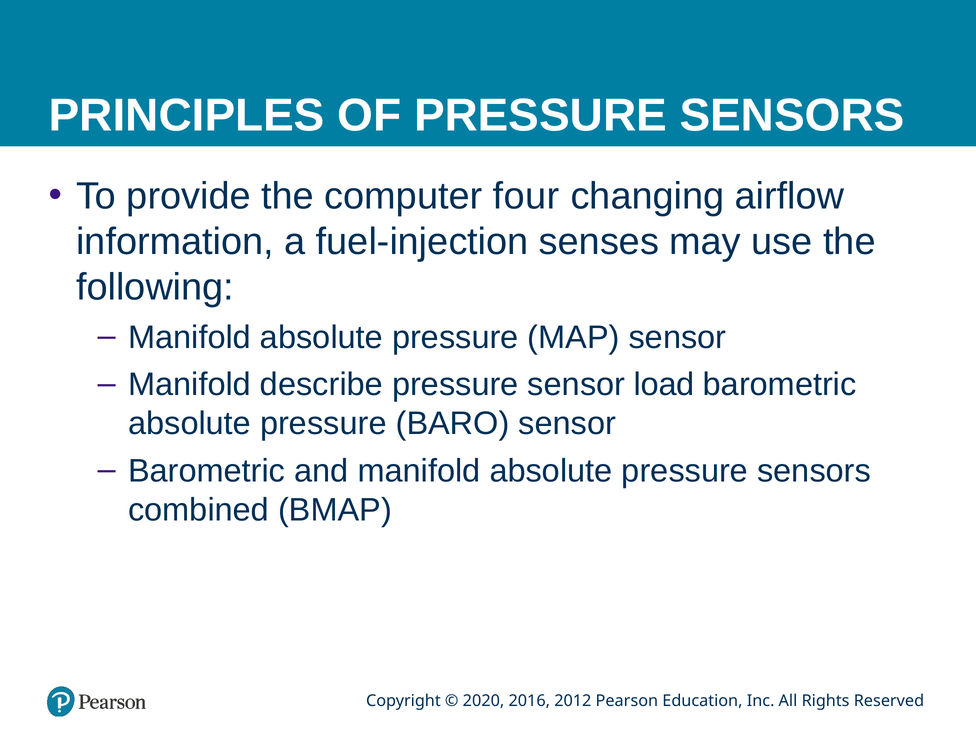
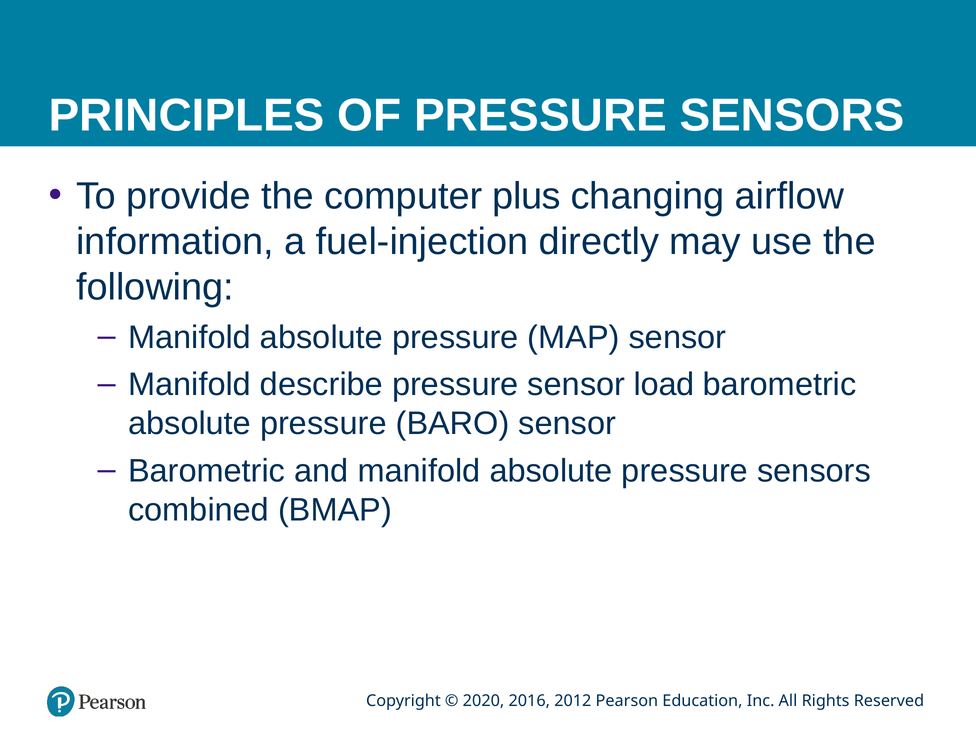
four: four -> plus
senses: senses -> directly
